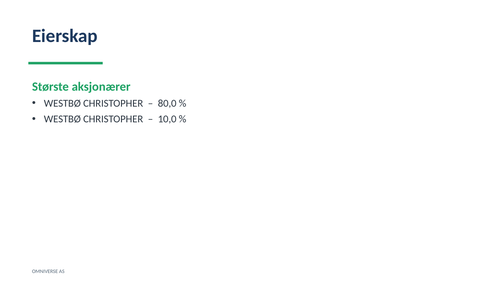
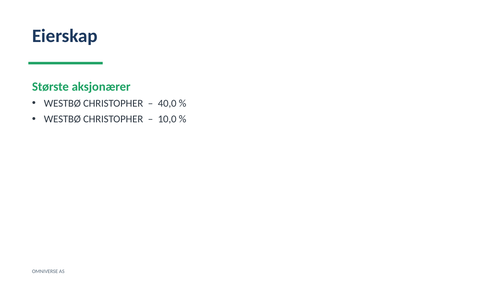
80,0: 80,0 -> 40,0
